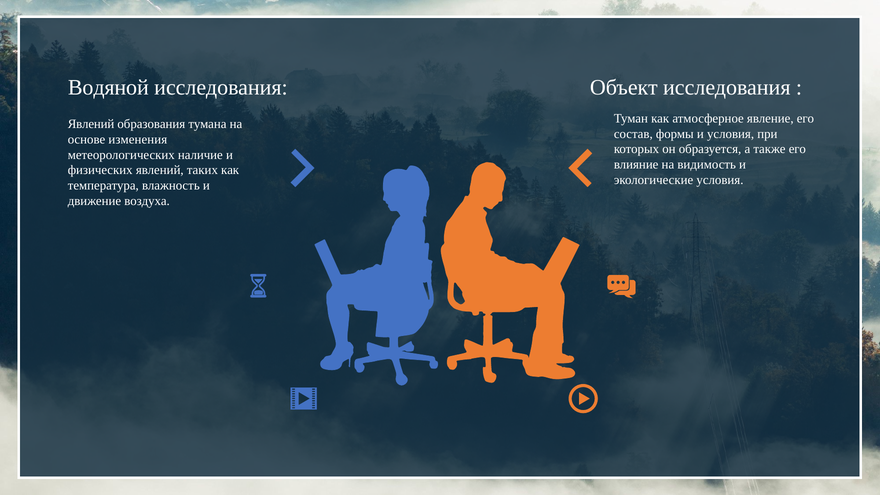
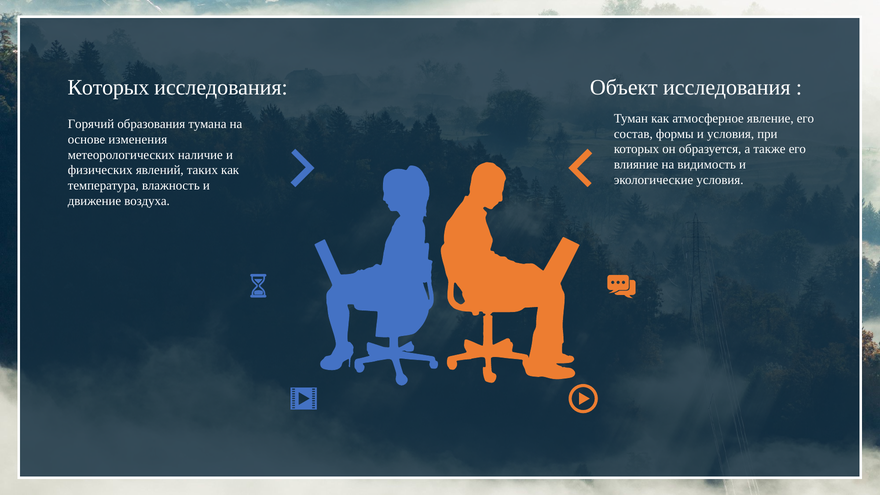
Водяной at (108, 88): Водяной -> Которых
Явлений at (91, 124): Явлений -> Горячий
